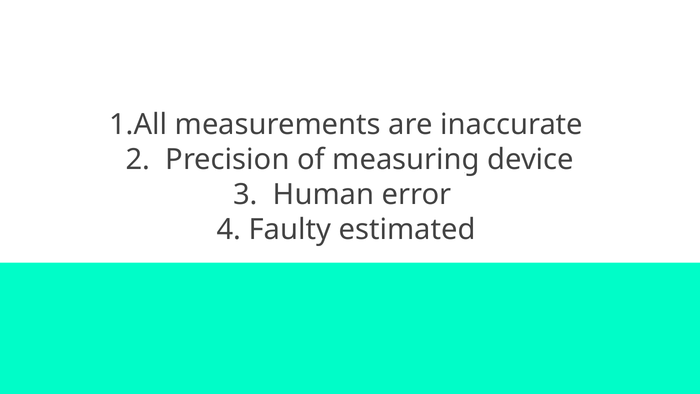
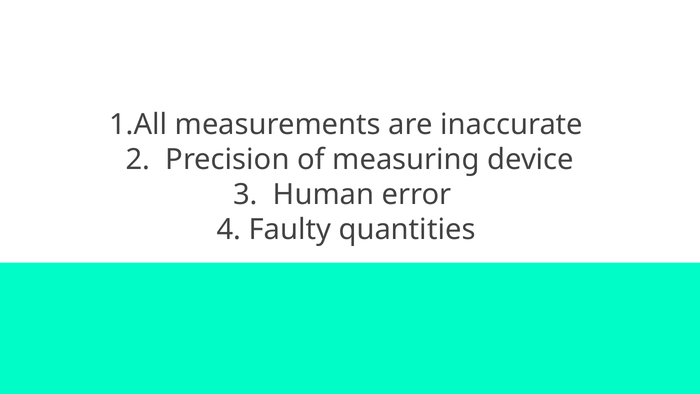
estimated: estimated -> quantities
